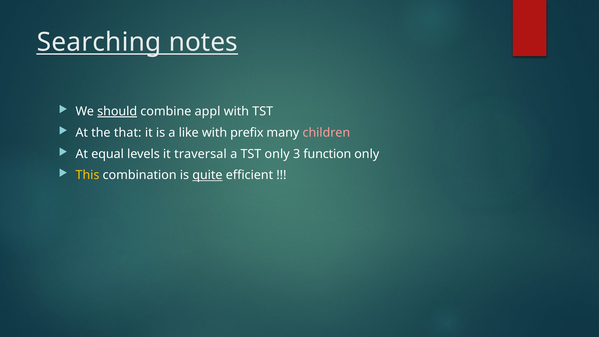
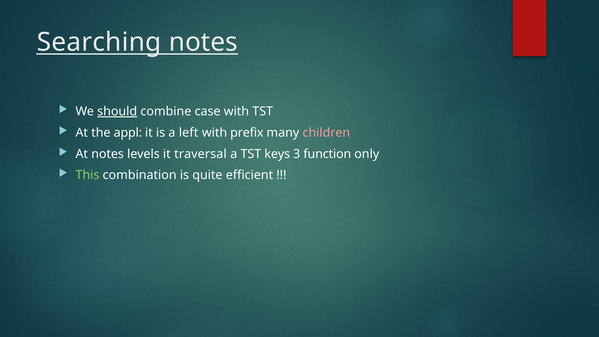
appl: appl -> case
that: that -> appl
like: like -> left
At equal: equal -> notes
TST only: only -> keys
This colour: yellow -> light green
quite underline: present -> none
